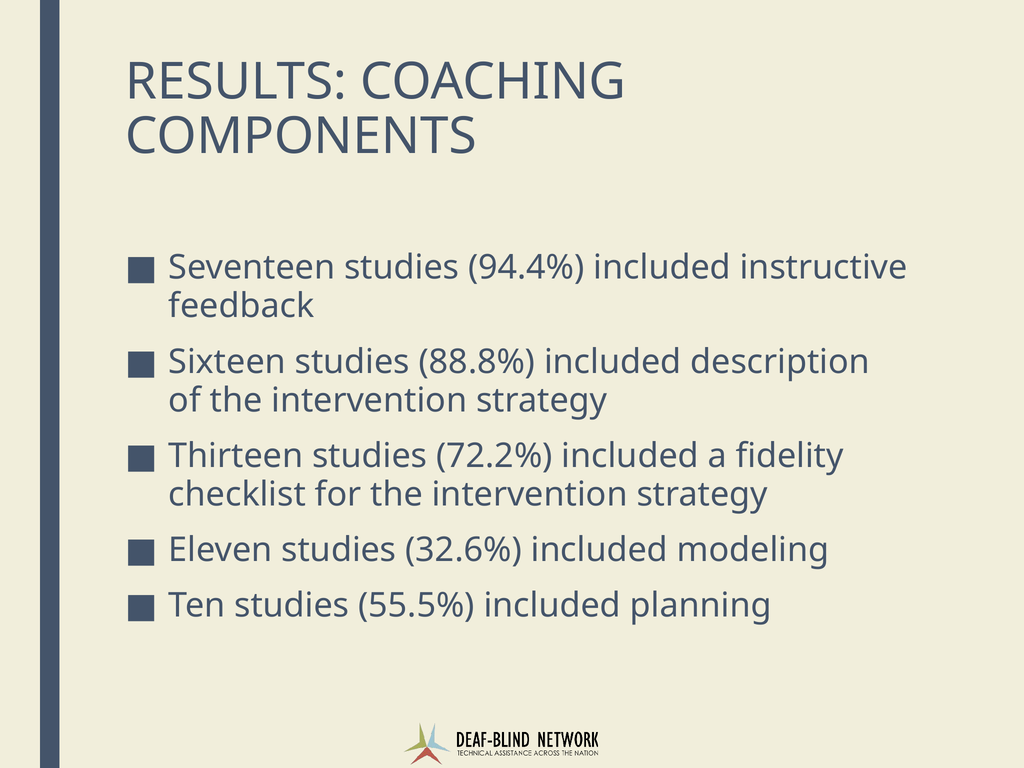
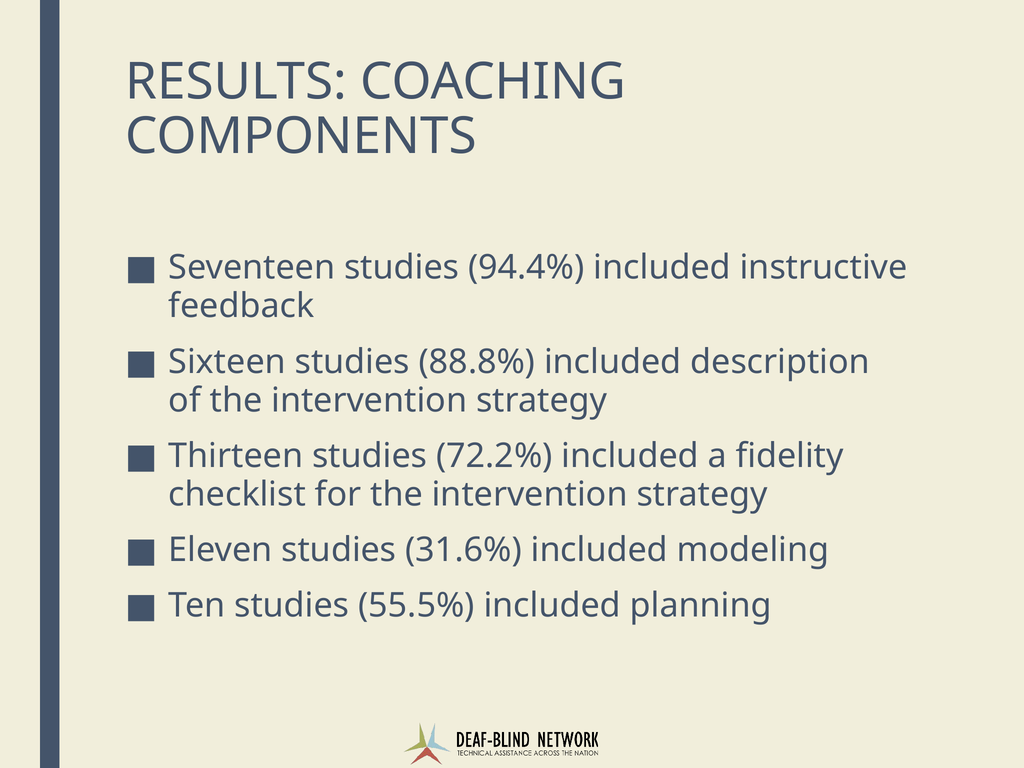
32.6%: 32.6% -> 31.6%
